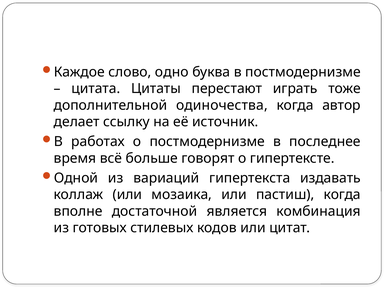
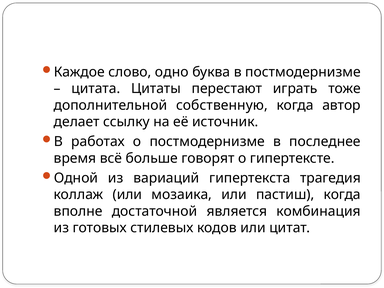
одиночества: одиночества -> собственную
издавать: издавать -> трагедия
